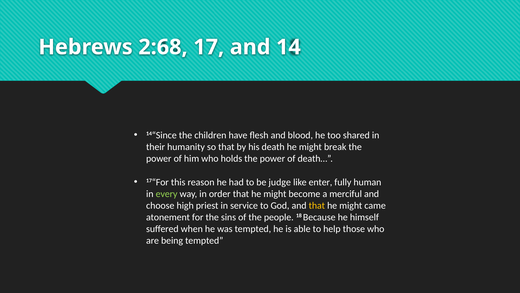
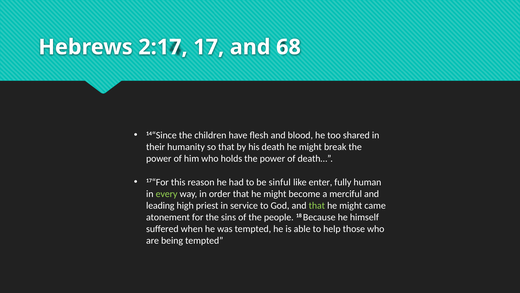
2:68: 2:68 -> 2:17
14: 14 -> 68
judge: judge -> sinful
choose: choose -> leading
that at (317, 205) colour: yellow -> light green
